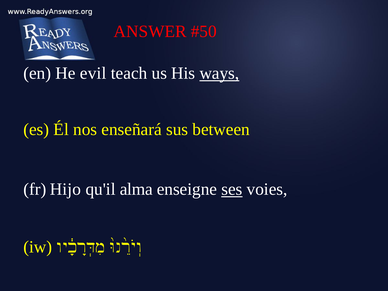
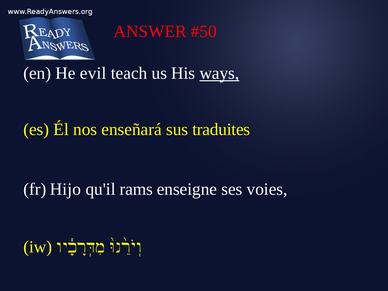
between: between -> traduites
alma: alma -> rams
ses underline: present -> none
